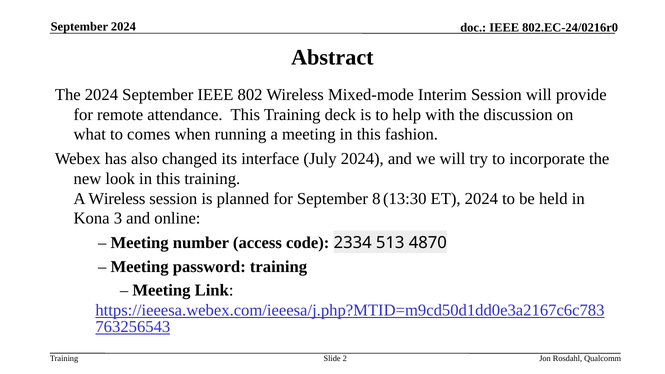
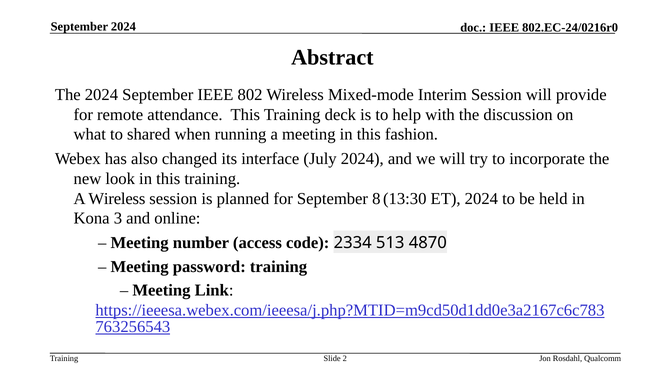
comes: comes -> shared
